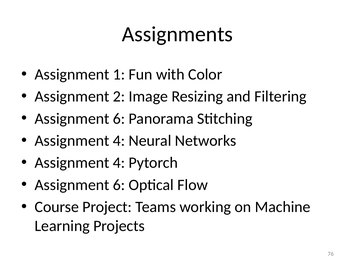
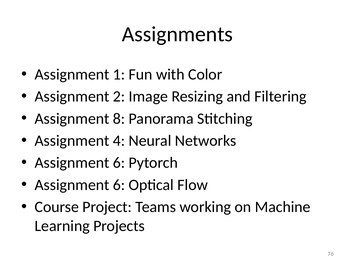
6 at (119, 119): 6 -> 8
4 at (119, 163): 4 -> 6
